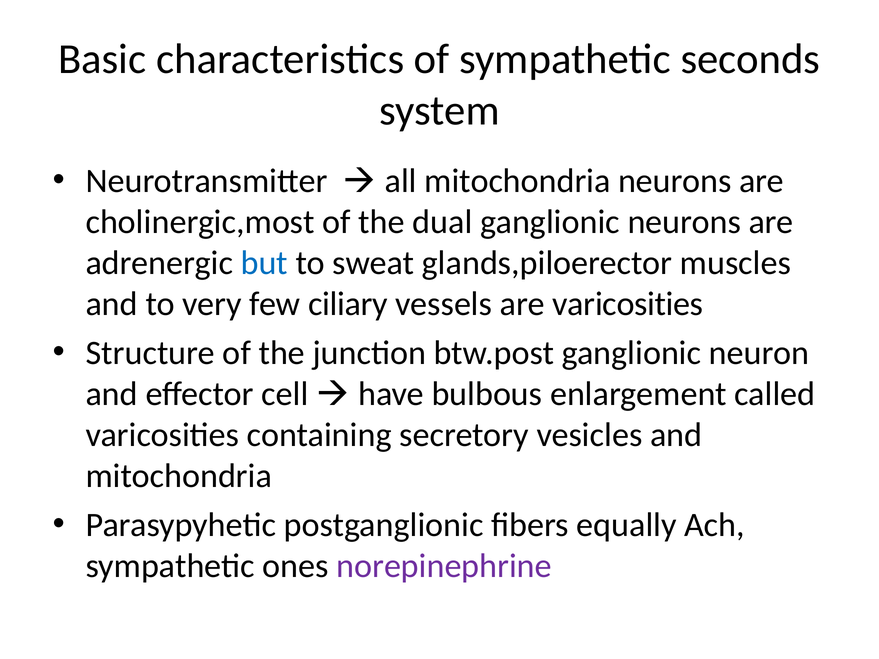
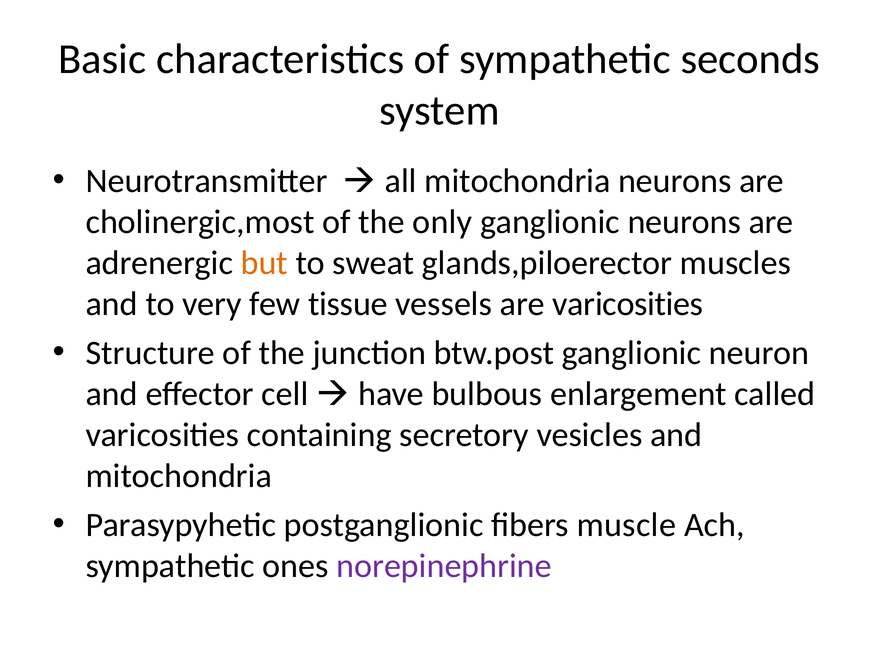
dual: dual -> only
but colour: blue -> orange
ciliary: ciliary -> tissue
equally: equally -> muscle
